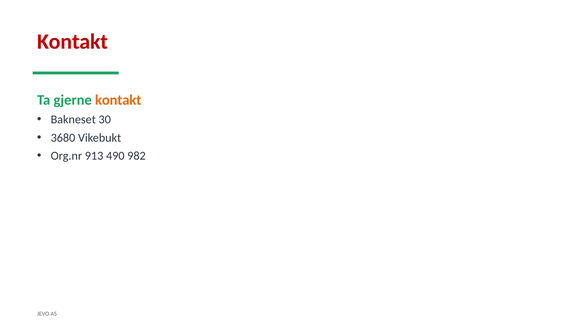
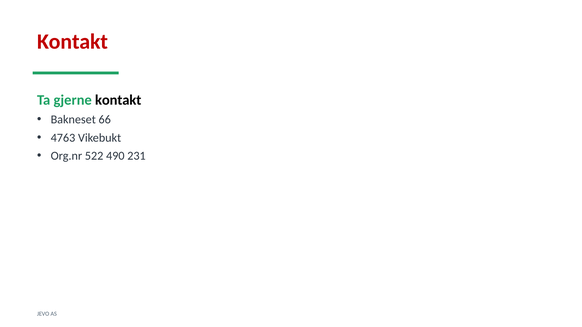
kontakt at (118, 100) colour: orange -> black
30: 30 -> 66
3680: 3680 -> 4763
913: 913 -> 522
982: 982 -> 231
